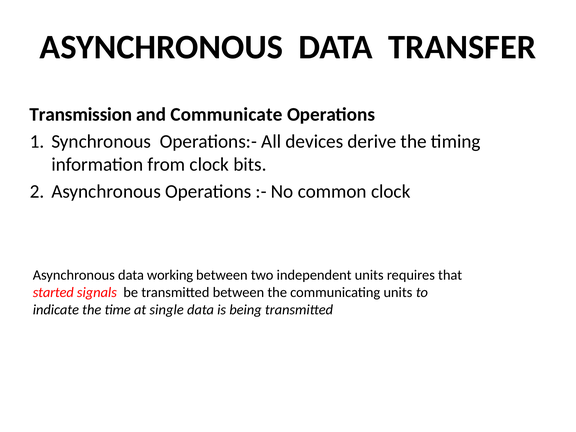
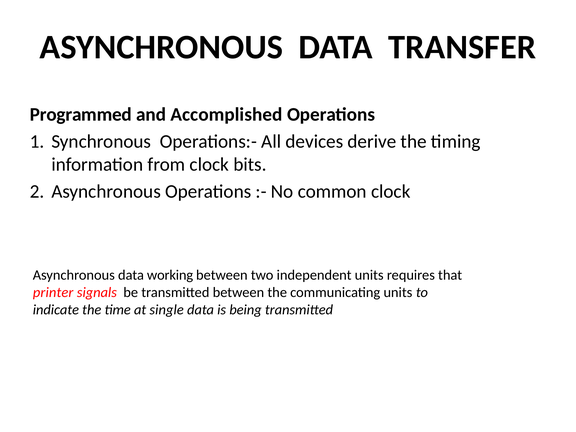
Transmission: Transmission -> Programmed
Communicate: Communicate -> Accomplished
started: started -> printer
